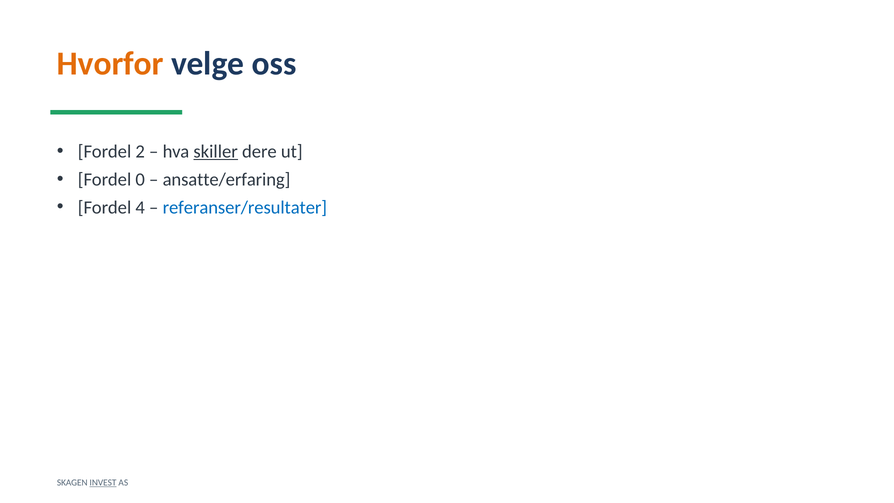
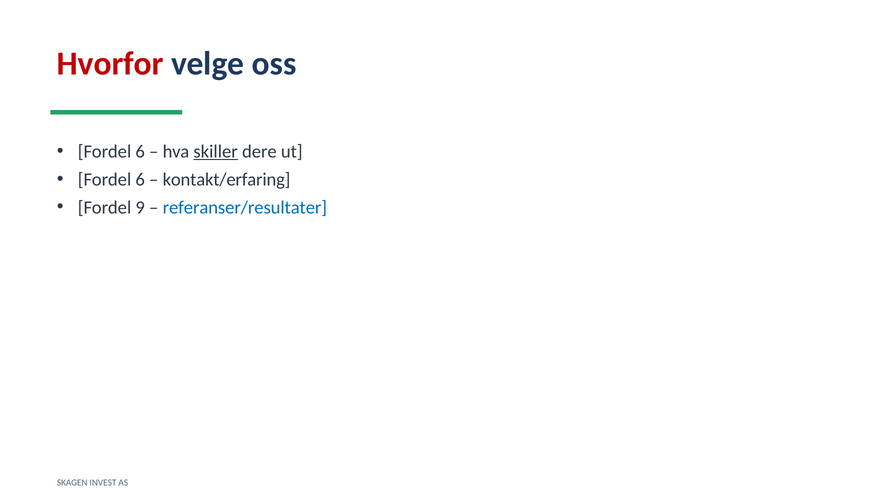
Hvorfor colour: orange -> red
2 at (140, 151): 2 -> 6
0 at (140, 179): 0 -> 6
ansatte/erfaring: ansatte/erfaring -> kontakt/erfaring
4: 4 -> 9
INVEST underline: present -> none
